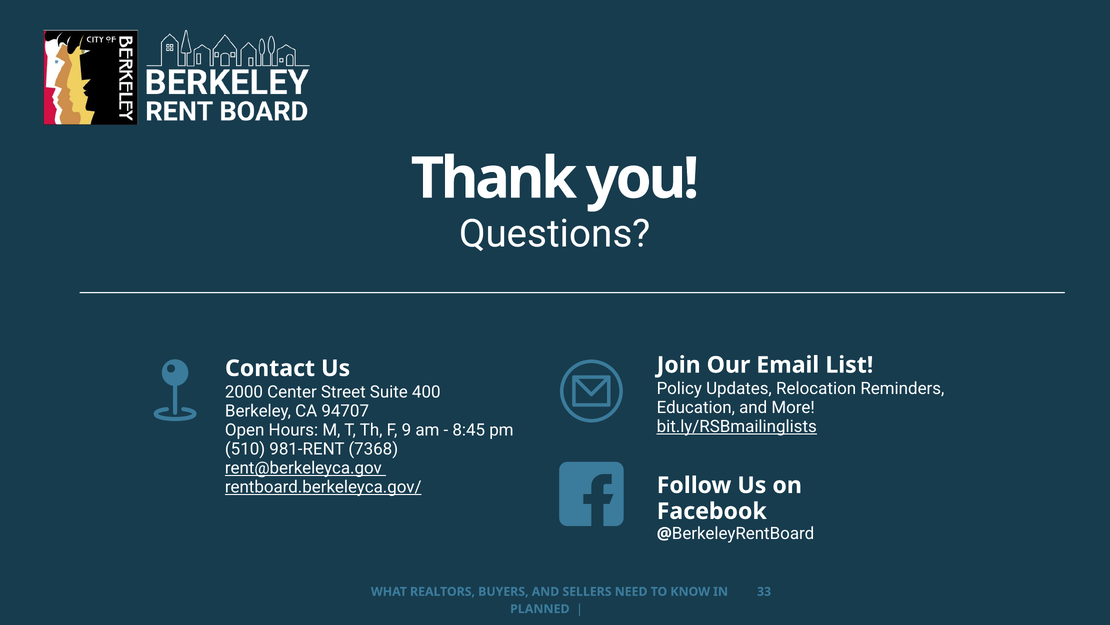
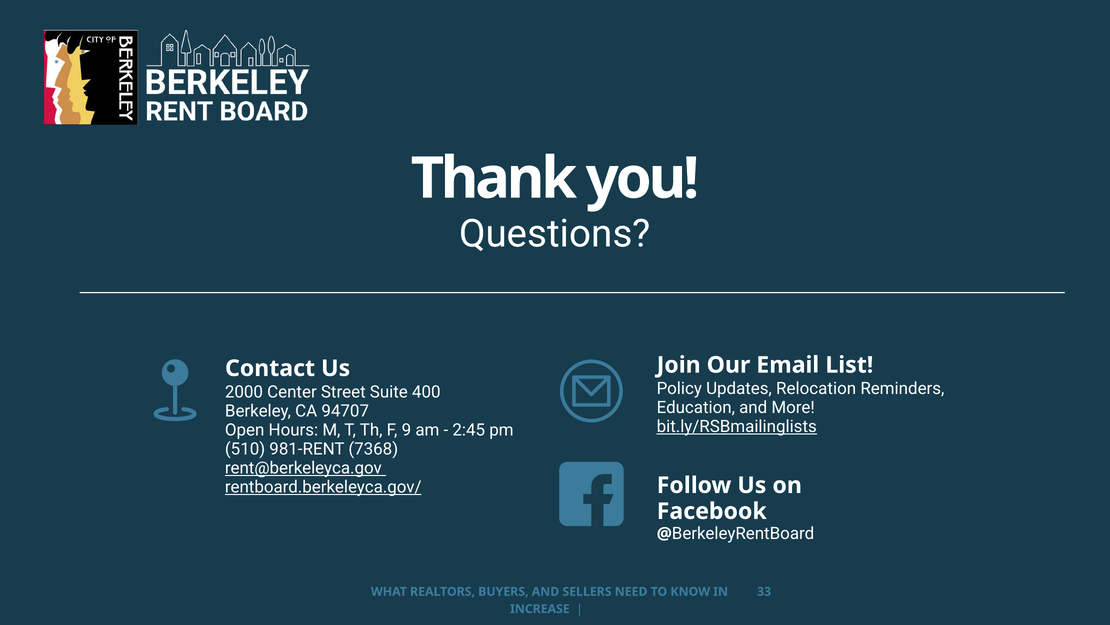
8:45: 8:45 -> 2:45
PLANNED: PLANNED -> INCREASE
